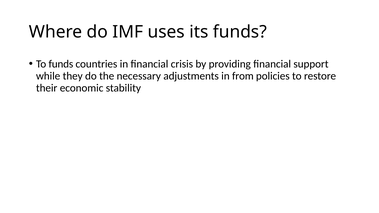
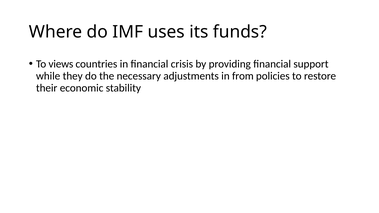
To funds: funds -> views
